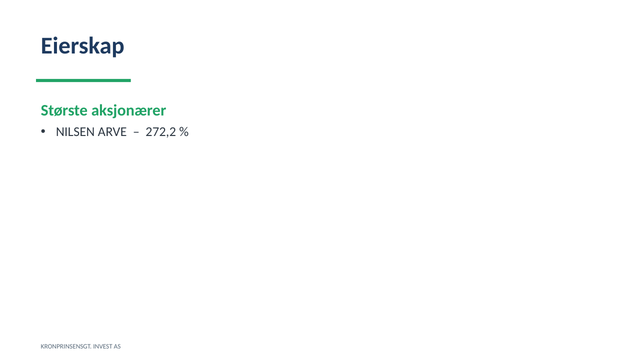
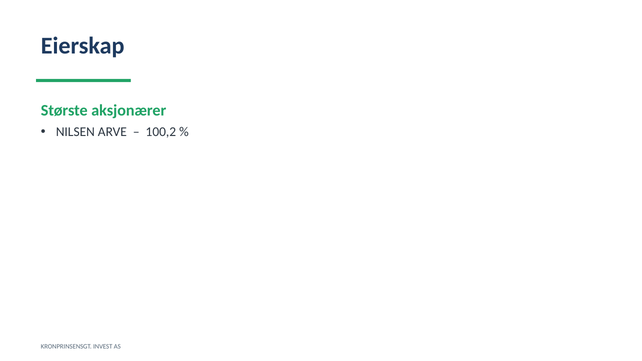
272,2: 272,2 -> 100,2
